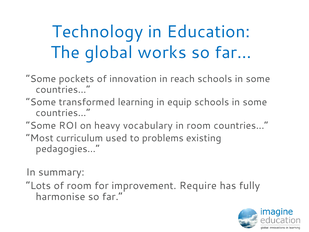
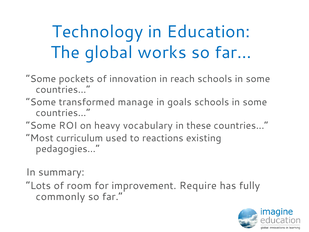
learning: learning -> manage
equip: equip -> goals
in room: room -> these
problems: problems -> reactions
harmonise: harmonise -> commonly
